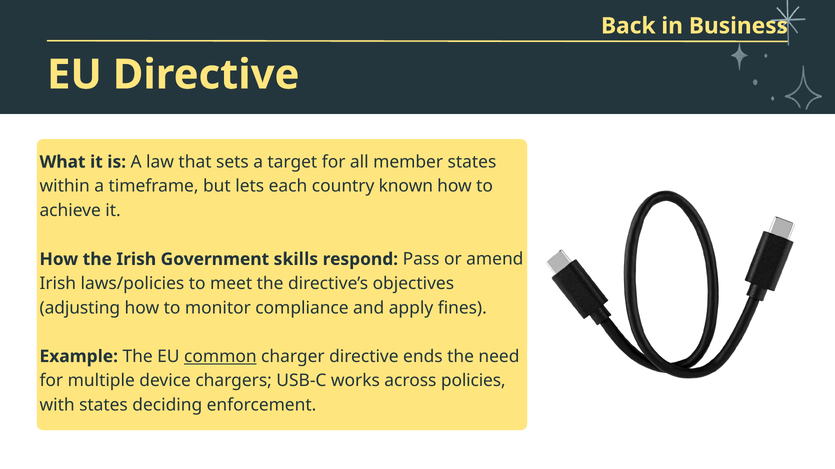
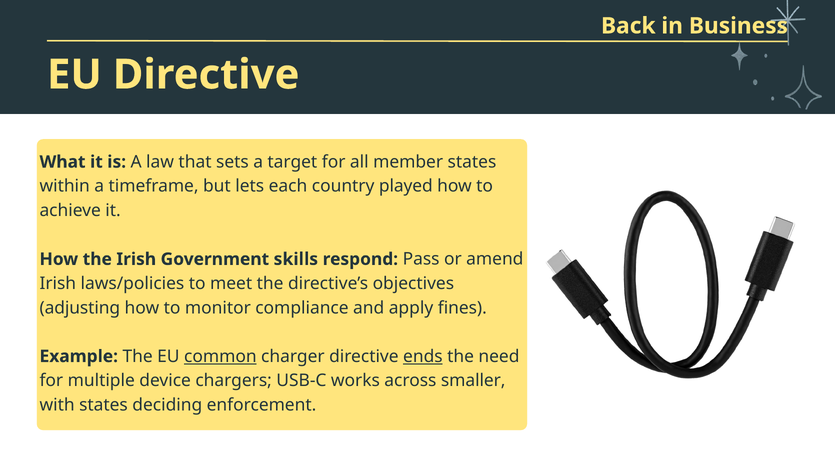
known: known -> played
ends underline: none -> present
policies: policies -> smaller
